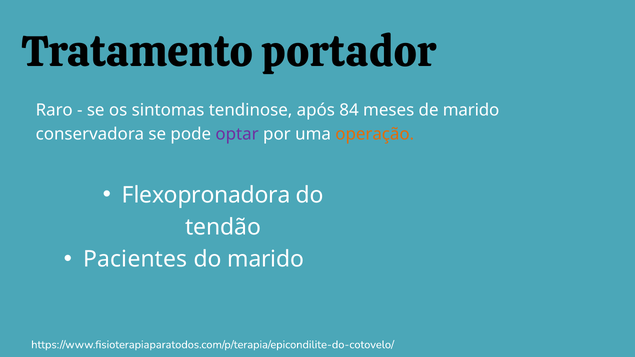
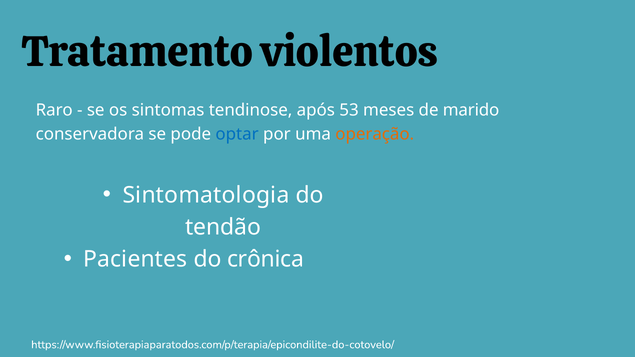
portador: portador -> violentos
84: 84 -> 53
optar colour: purple -> blue
Flexopronadora: Flexopronadora -> Sintomatologia
do marido: marido -> crônica
